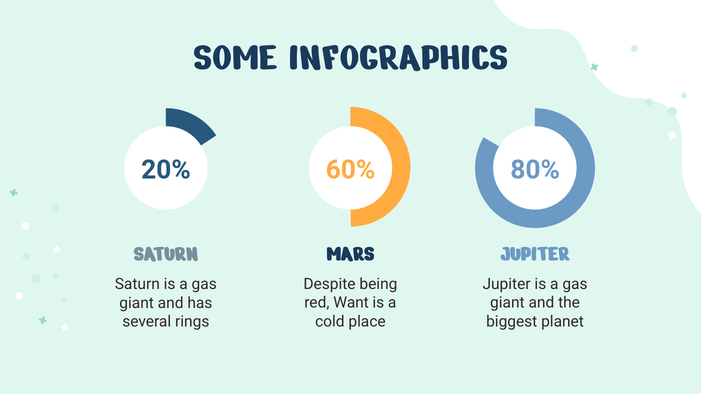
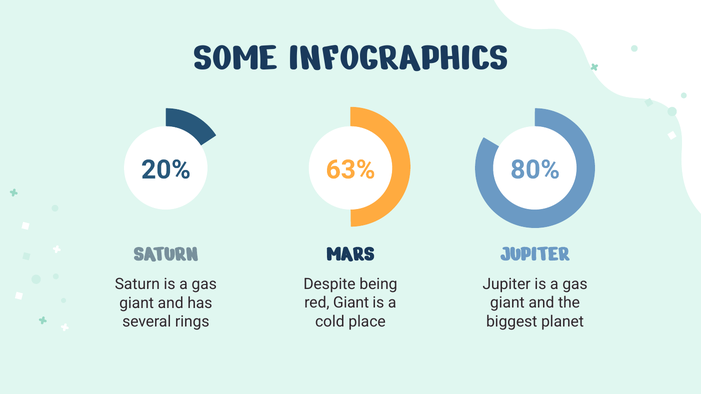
60%: 60% -> 63%
red Want: Want -> Giant
